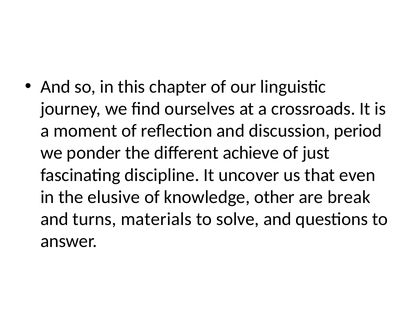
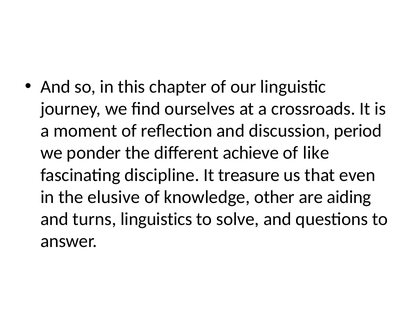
just: just -> like
uncover: uncover -> treasure
break: break -> aiding
materials: materials -> linguistics
